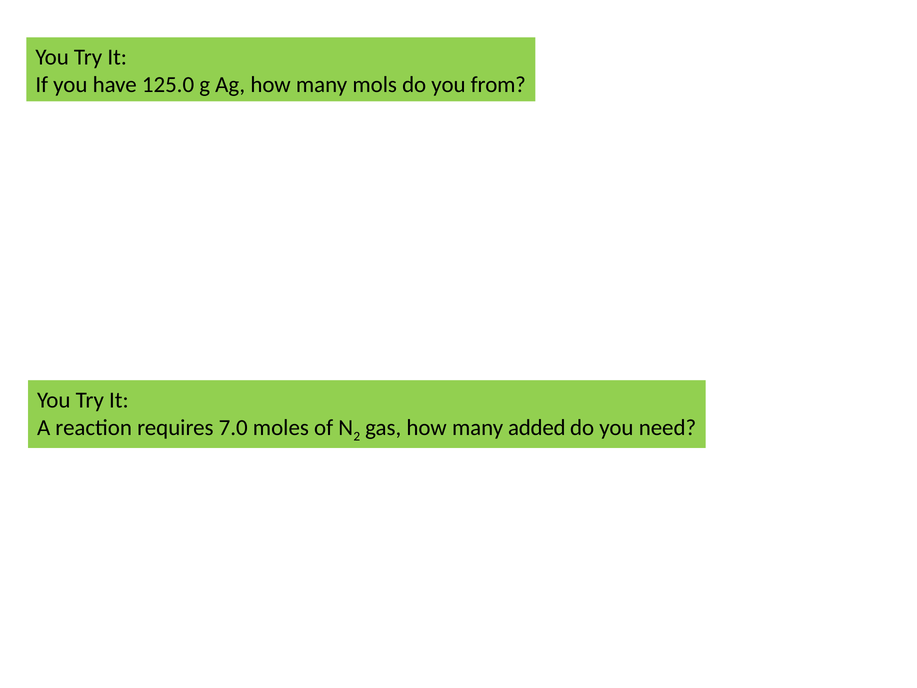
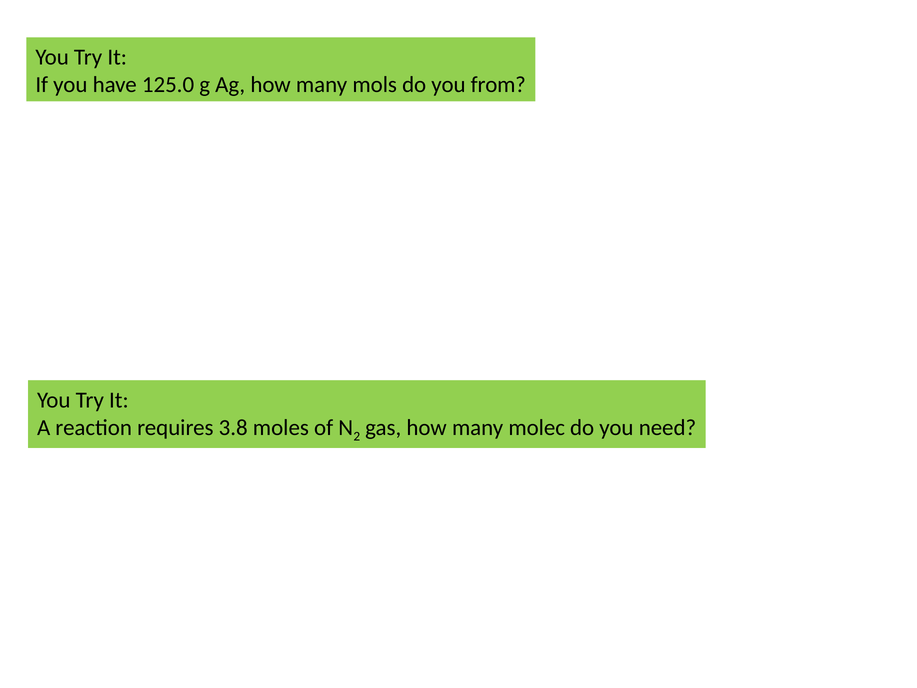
7.0: 7.0 -> 3.8
added: added -> molec
